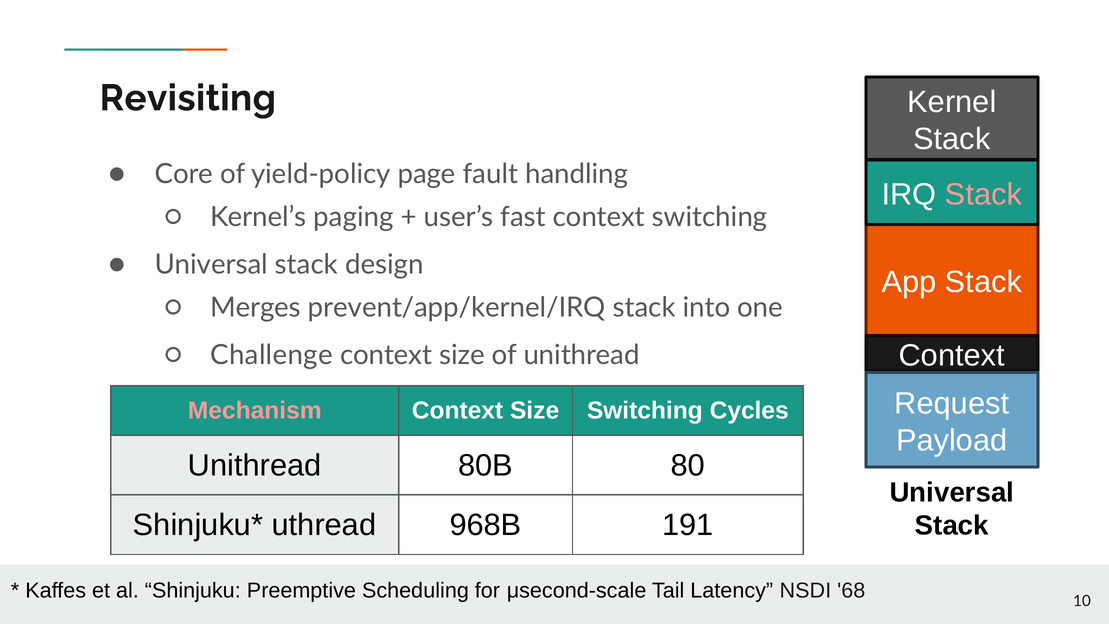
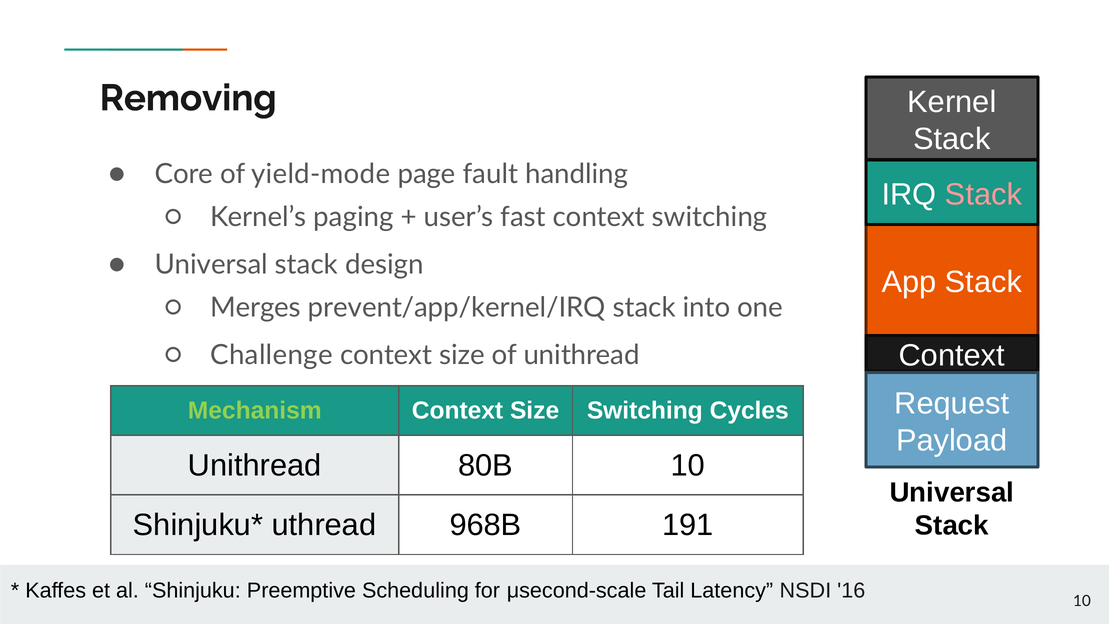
Revisiting: Revisiting -> Removing
yield-policy: yield-policy -> yield-mode
Mechanism colour: pink -> light green
80B 80: 80 -> 10
68: 68 -> 16
